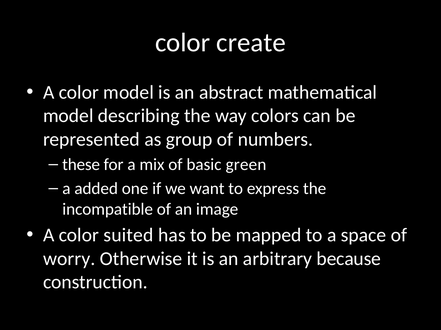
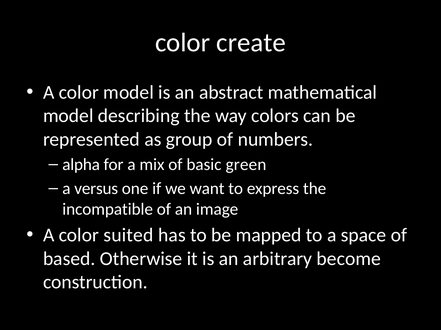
these: these -> alpha
added: added -> versus
worry: worry -> based
because: because -> become
